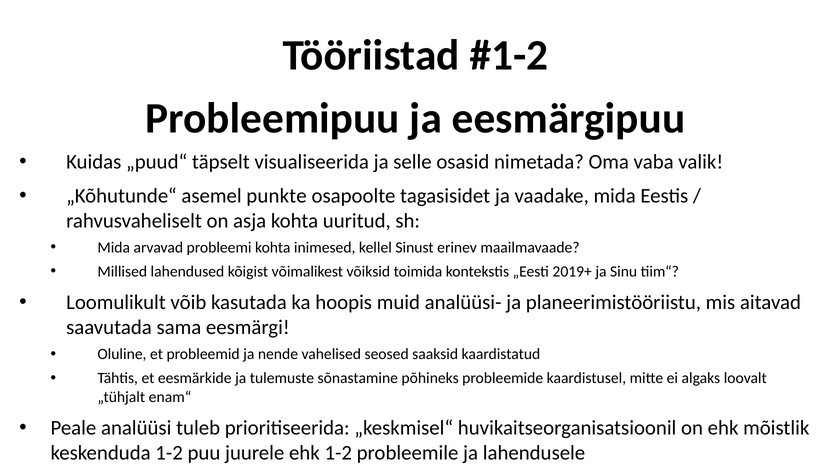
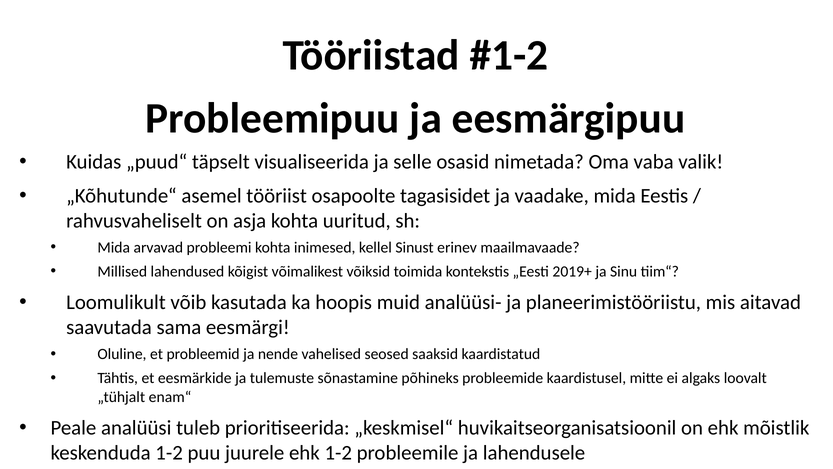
punkte: punkte -> tööriist
